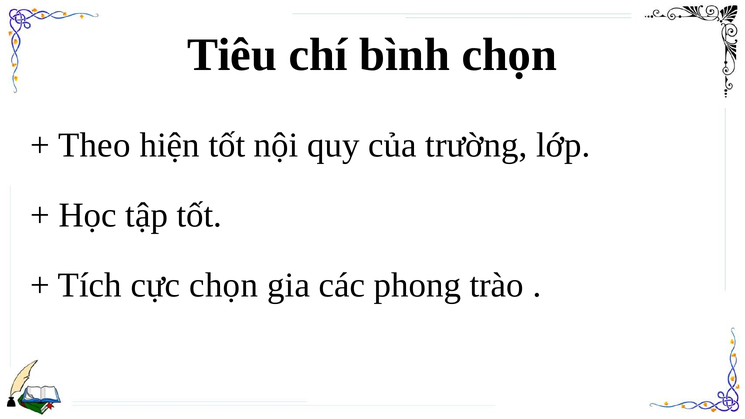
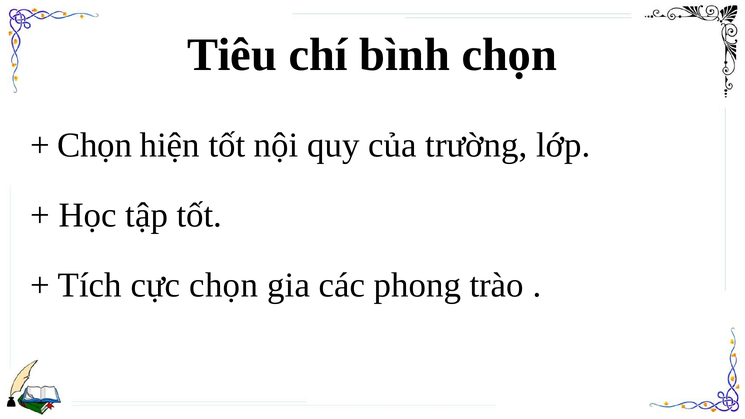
Theo at (94, 145): Theo -> Chọn
